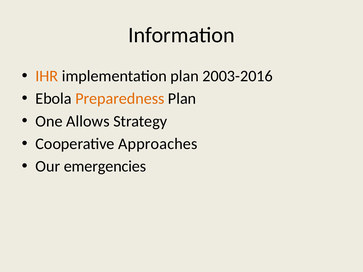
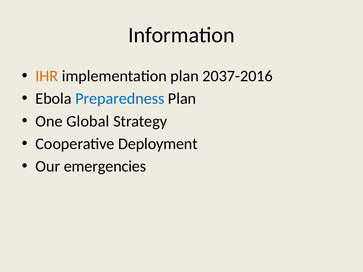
2003-2016: 2003-2016 -> 2037-2016
Preparedness colour: orange -> blue
Allows: Allows -> Global
Approaches: Approaches -> Deployment
